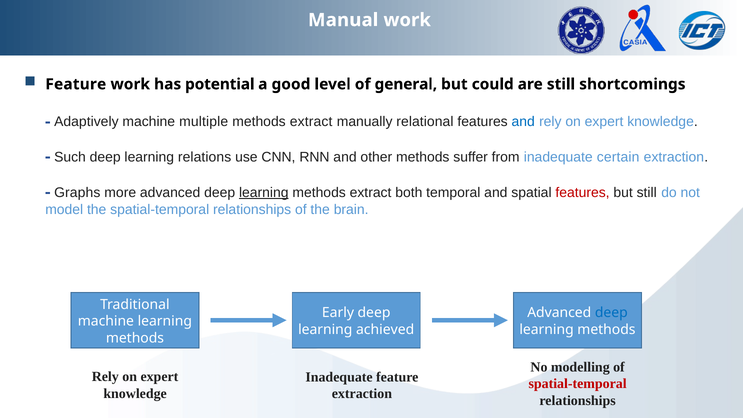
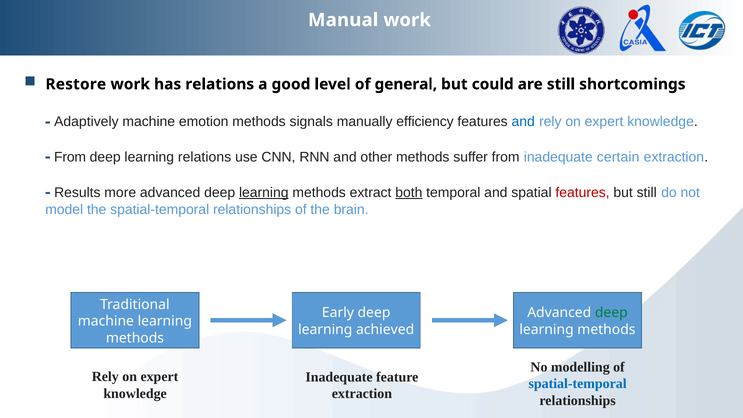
Feature at (76, 84): Feature -> Restore
has potential: potential -> relations
multiple: multiple -> emotion
extract at (311, 122): extract -> signals
relational: relational -> efficiency
Such at (70, 157): Such -> From
Graphs: Graphs -> Results
both underline: none -> present
deep at (611, 313) colour: blue -> green
spatial-temporal at (578, 384) colour: red -> blue
